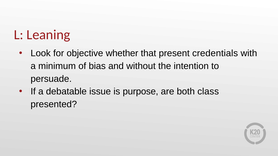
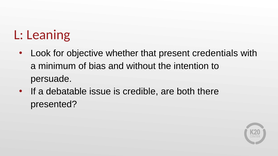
purpose: purpose -> credible
class: class -> there
